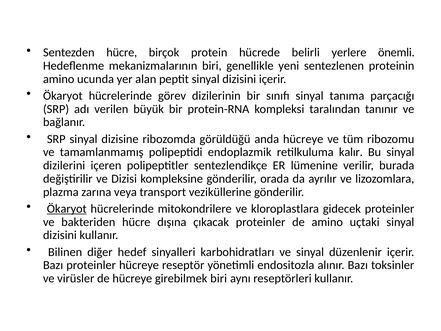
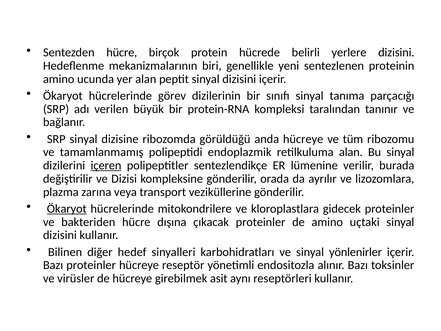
yerlere önemli: önemli -> dizisini
retilkuluma kalır: kalır -> alan
içeren underline: none -> present
düzenlenir: düzenlenir -> yönlenirler
girebilmek biri: biri -> asit
